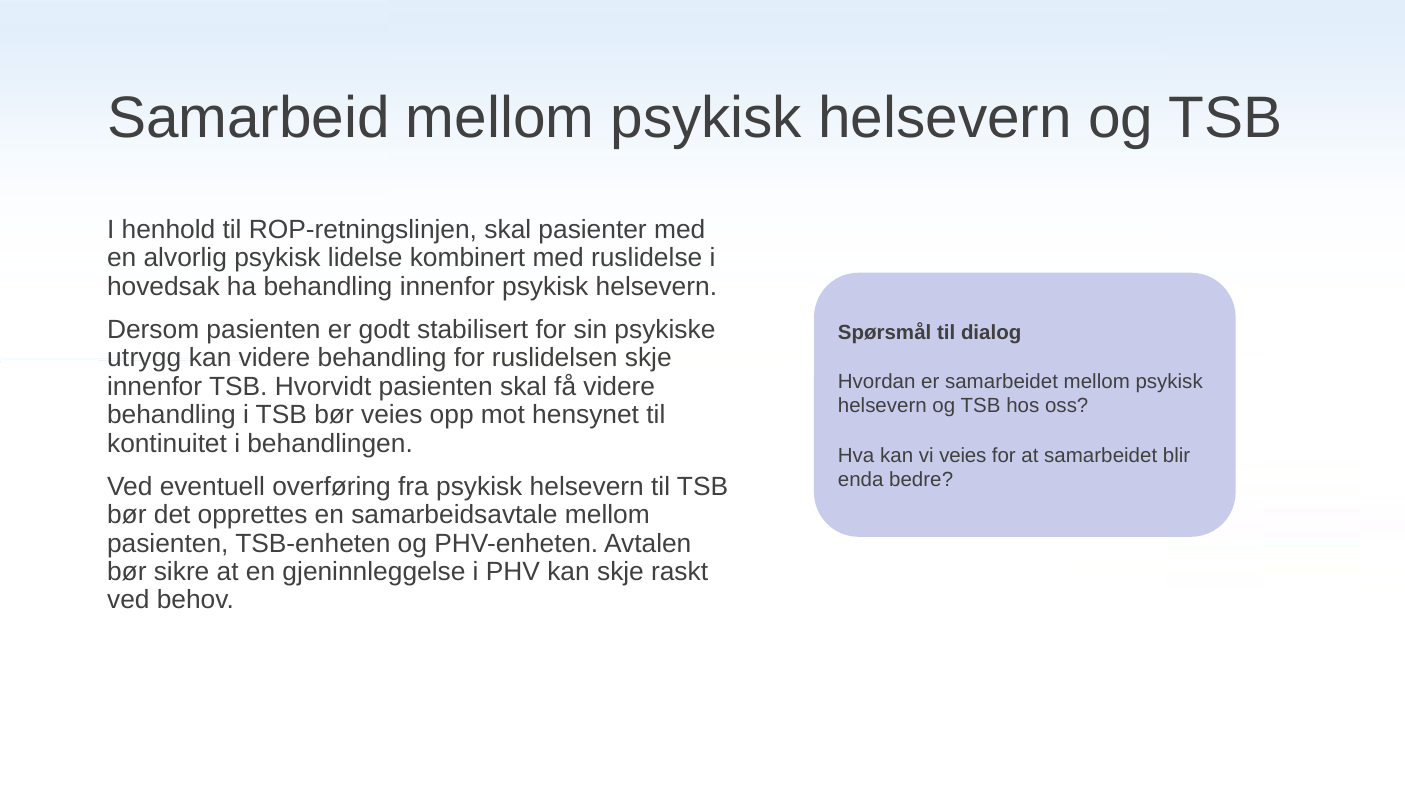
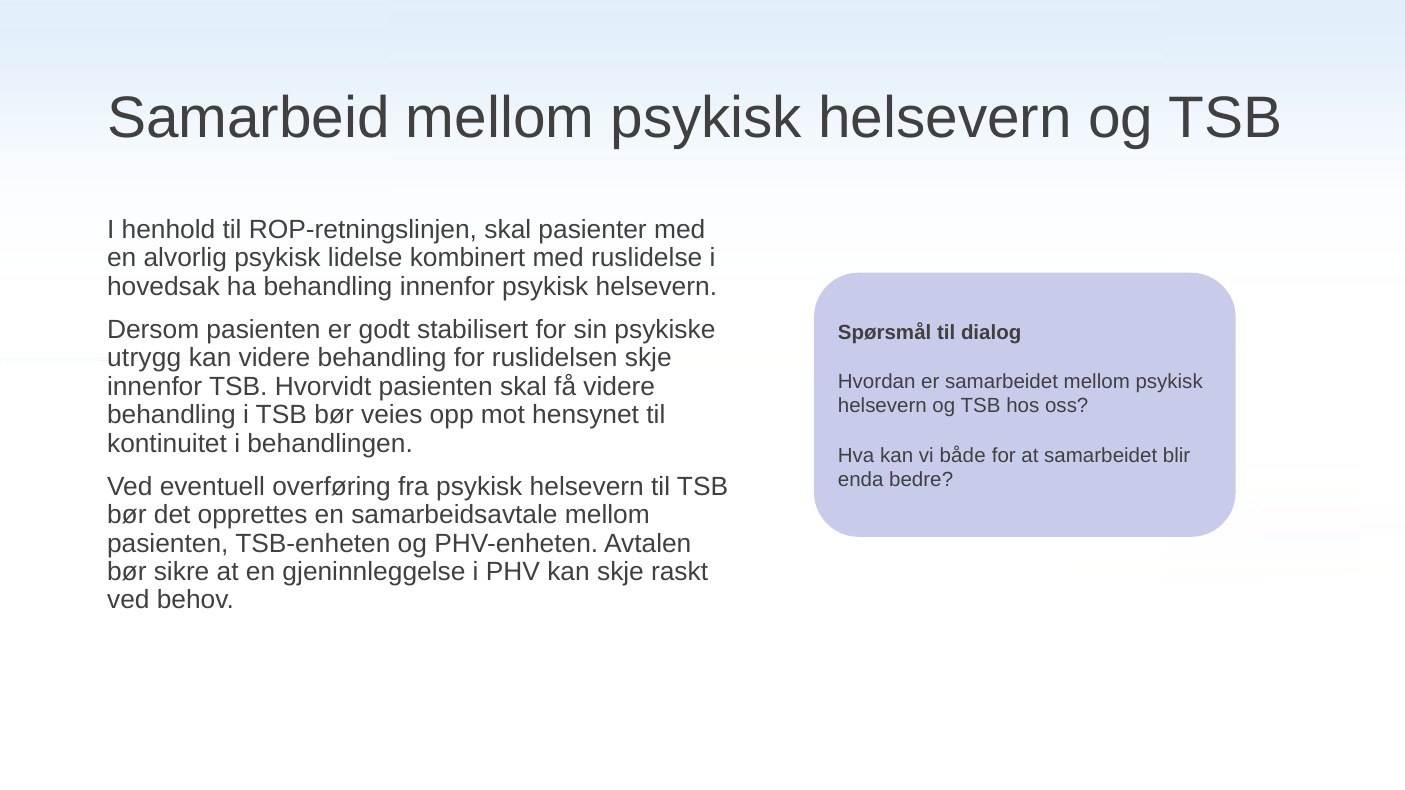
vi veies: veies -> både
